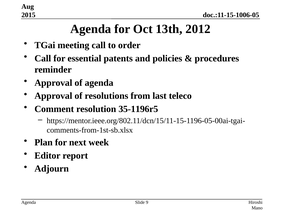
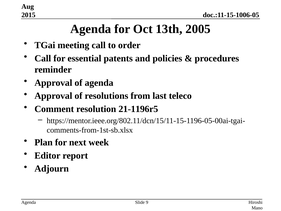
2012: 2012 -> 2005
35-1196r5: 35-1196r5 -> 21-1196r5
